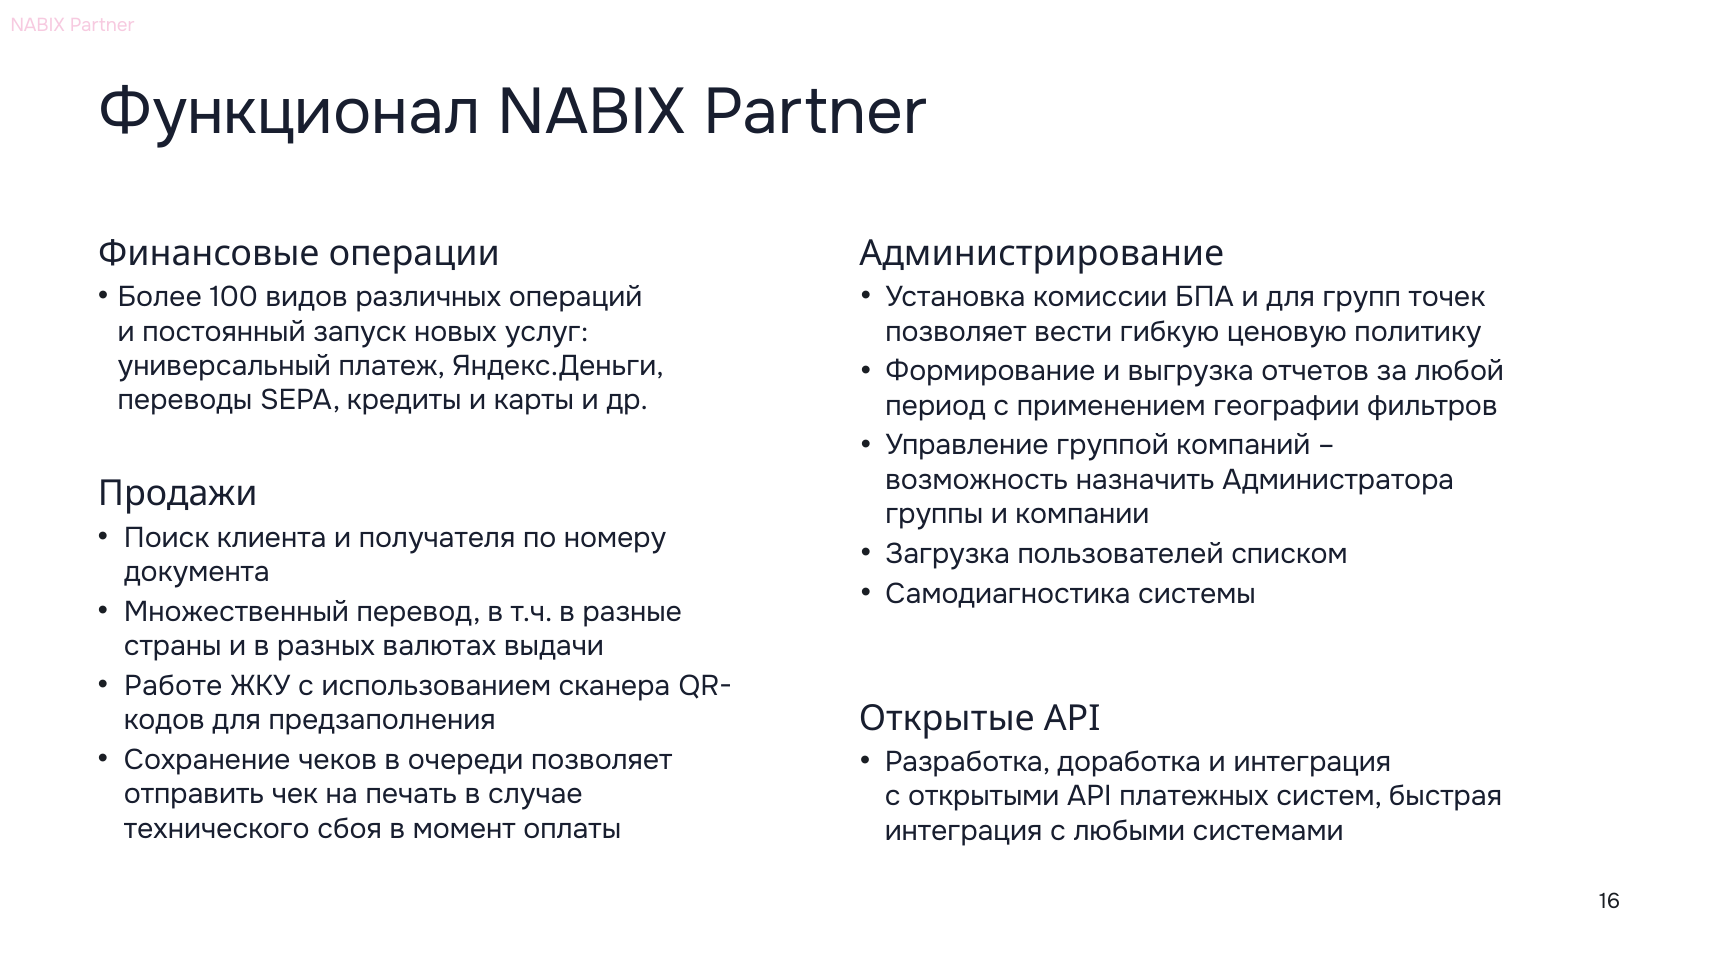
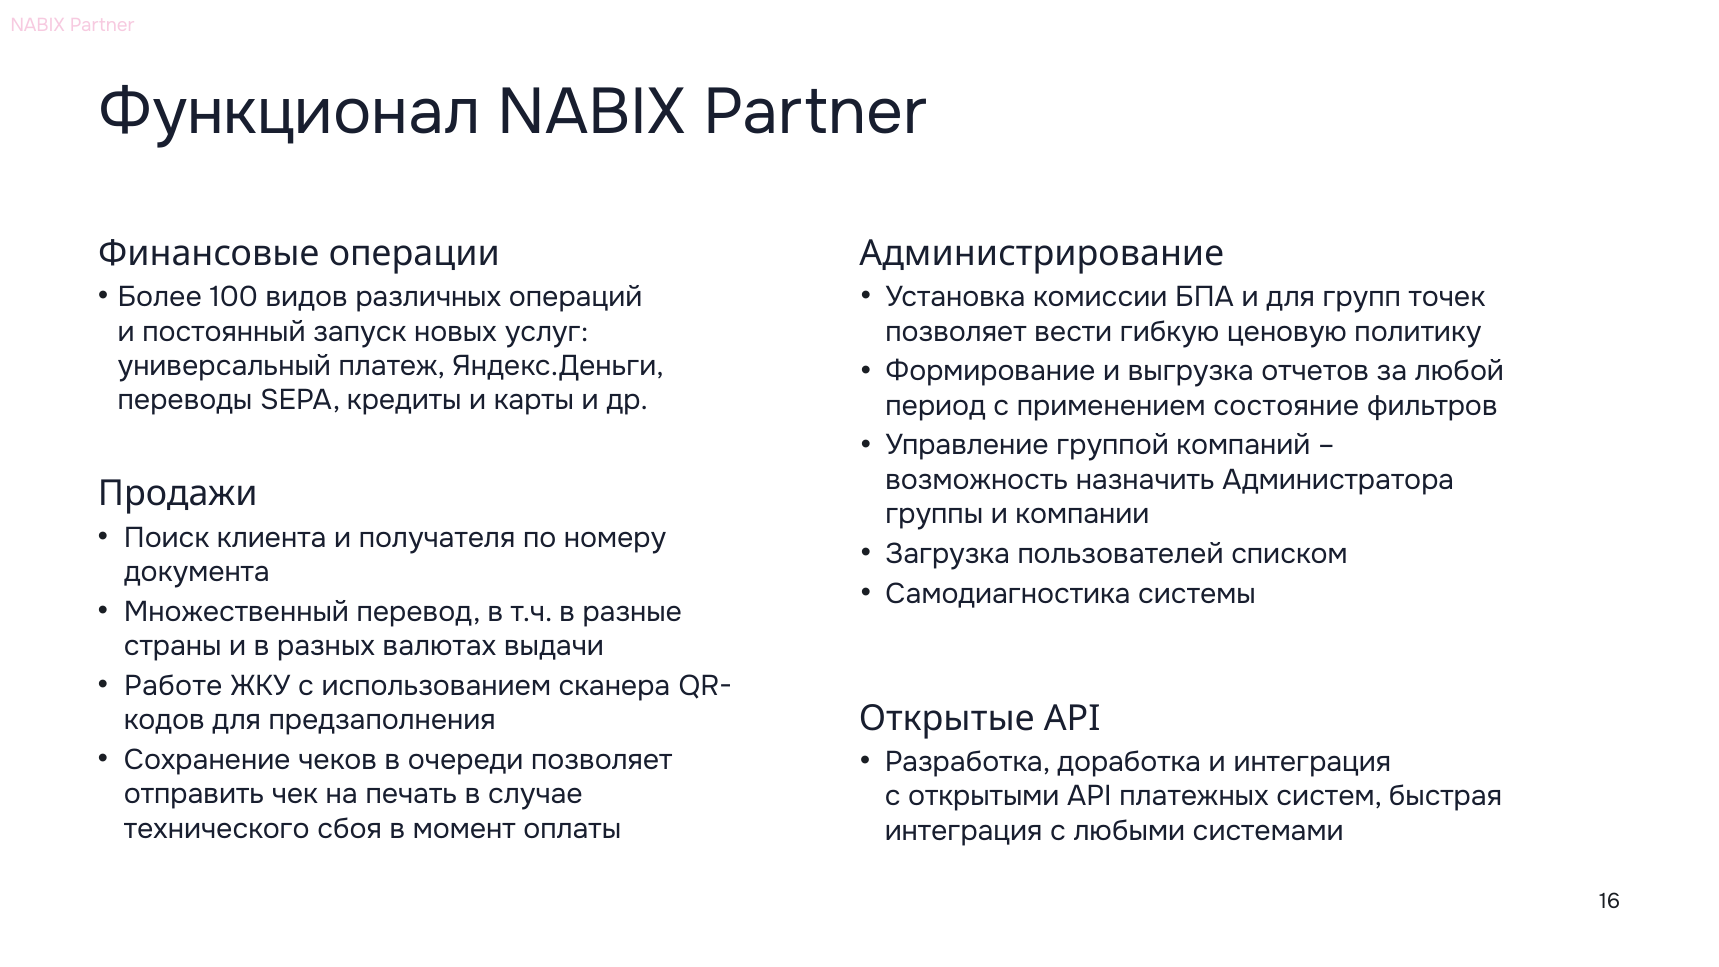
географии: географии -> состояние
